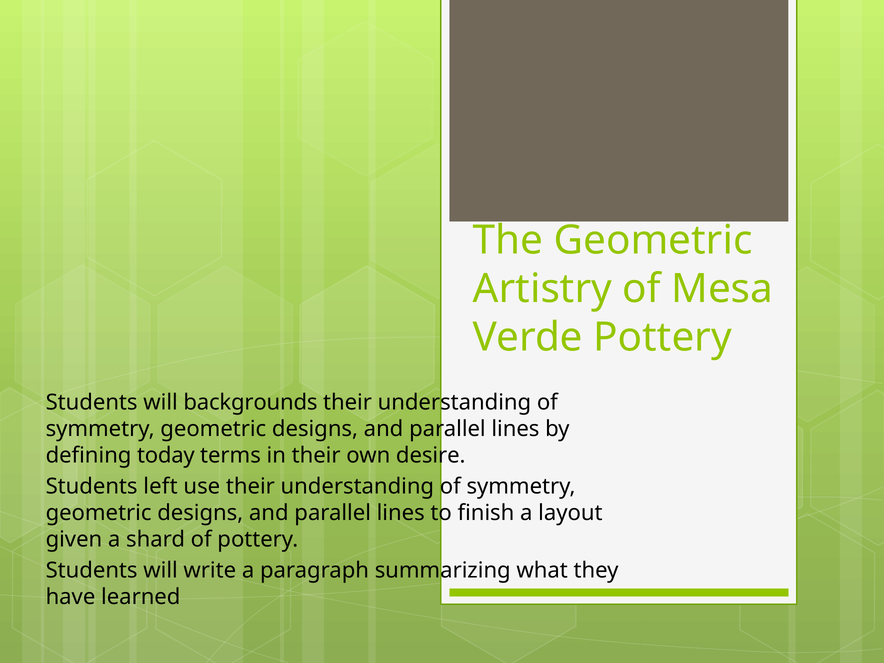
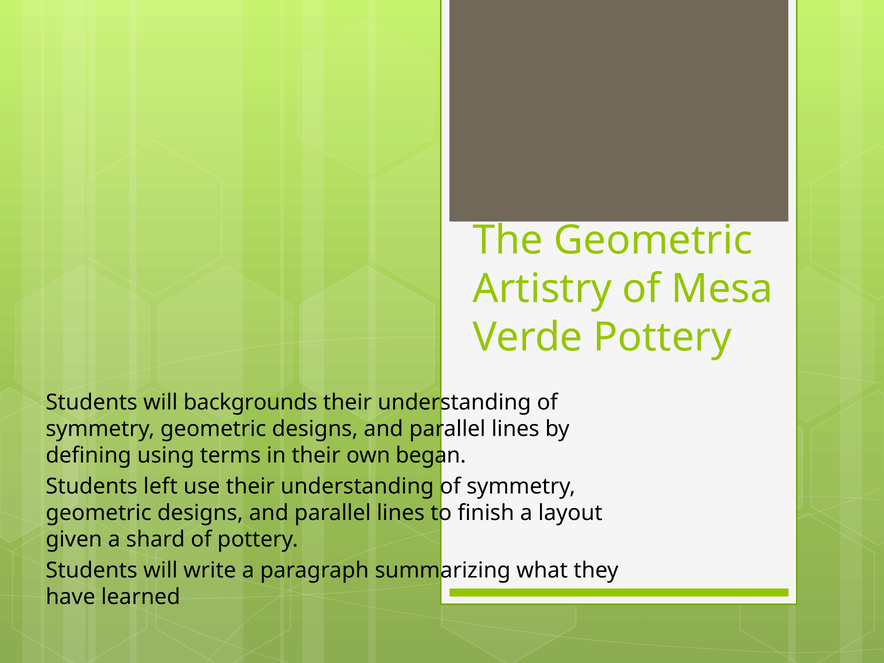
today: today -> using
desire: desire -> began
